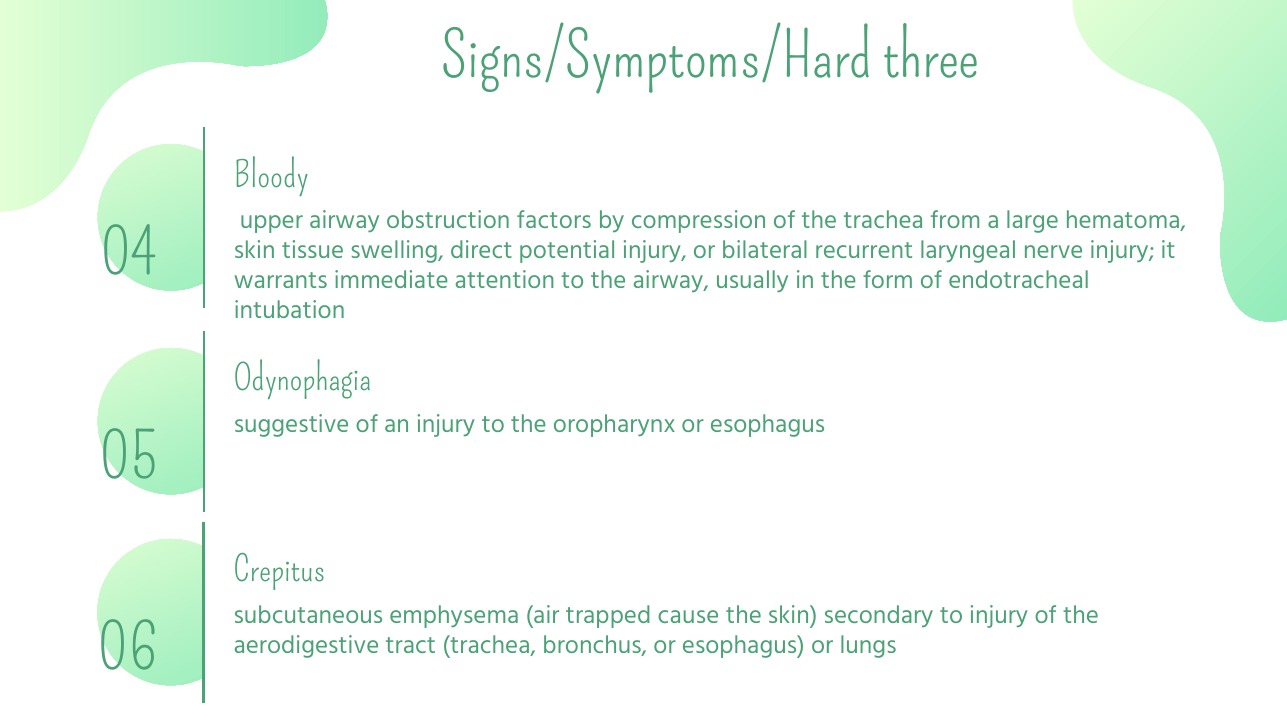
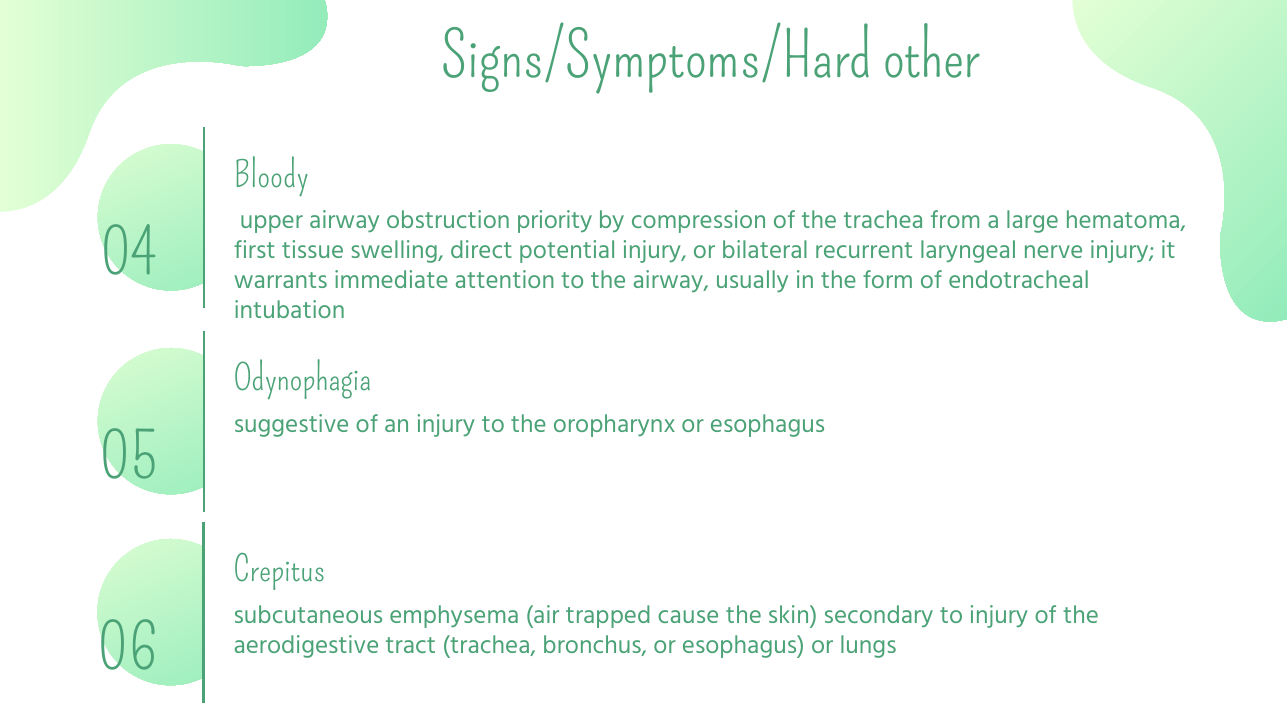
three: three -> other
factors: factors -> priority
skin at (255, 250): skin -> first
